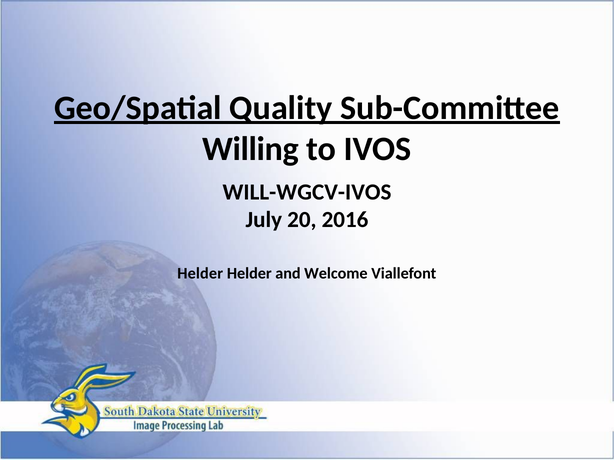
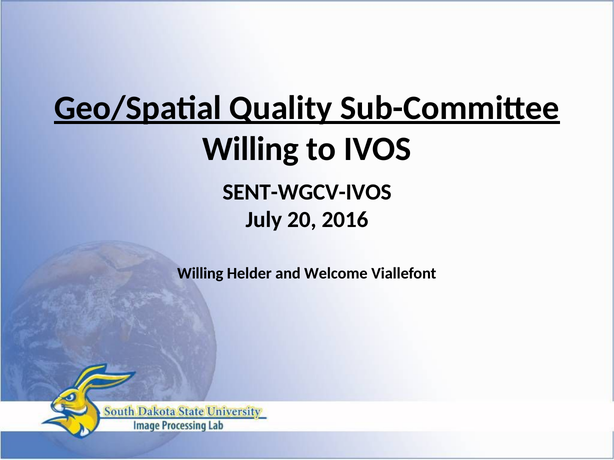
WILL-WGCV-IVOS: WILL-WGCV-IVOS -> SENT-WGCV-IVOS
Helder at (200, 274): Helder -> Willing
